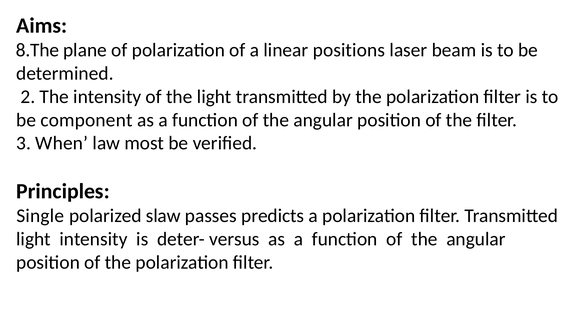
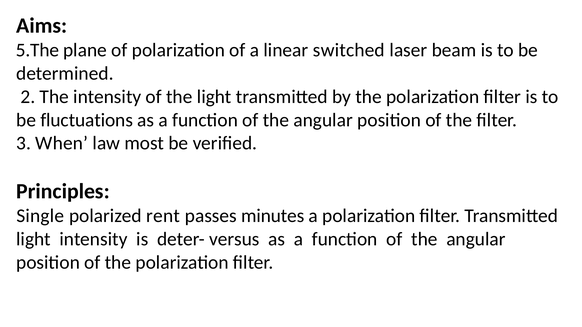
8.The: 8.The -> 5.The
positions: positions -> switched
component: component -> fluctuations
slaw: slaw -> rent
predicts: predicts -> minutes
